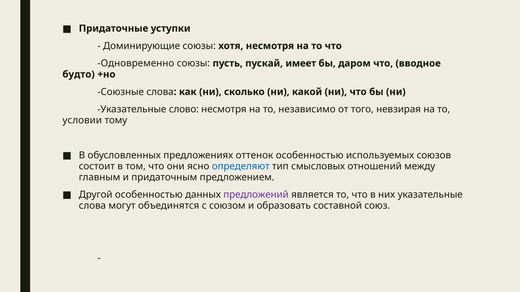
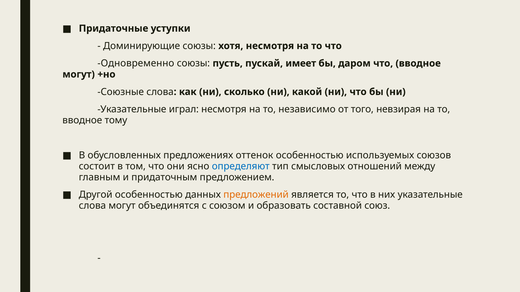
будто at (79, 74): будто -> могут
слово: слово -> играл
условии at (82, 120): условии -> вводное
предложений colour: purple -> orange
